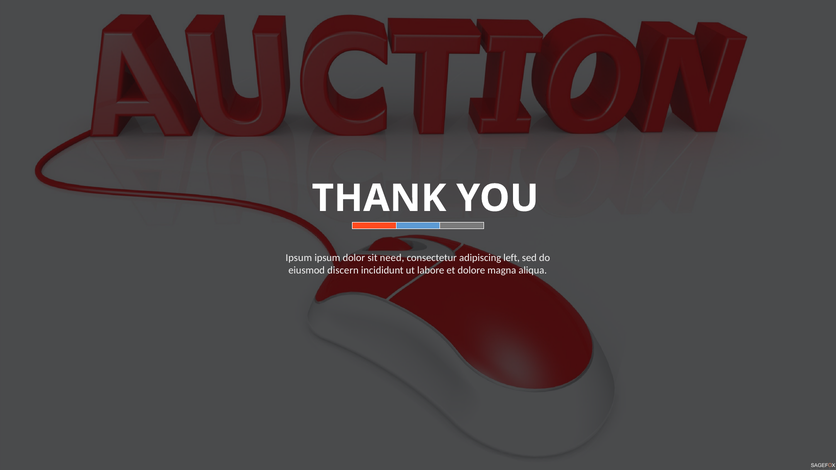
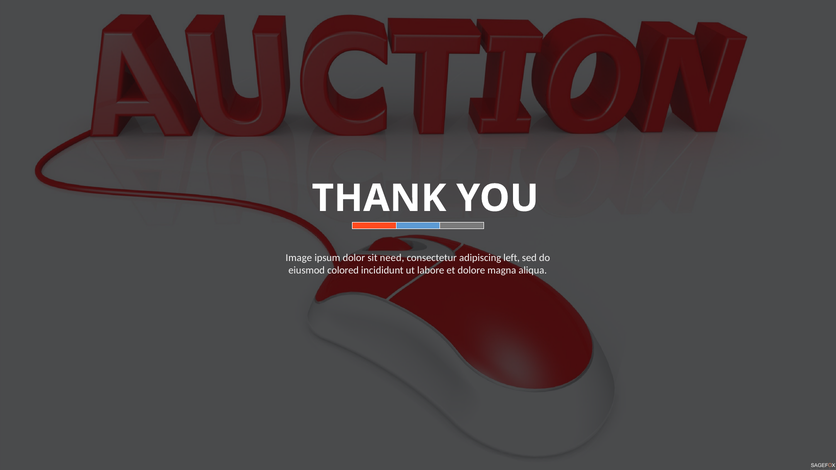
Ipsum at (299, 258): Ipsum -> Image
discern: discern -> colored
